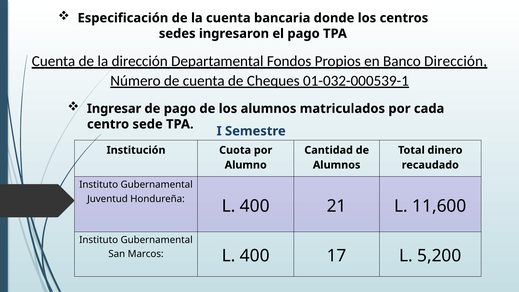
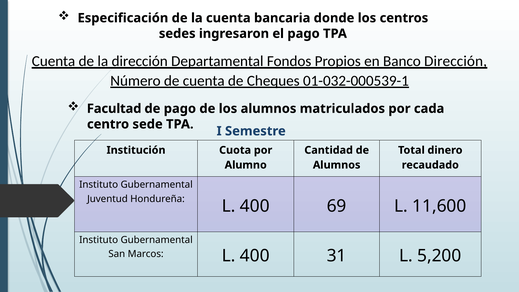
Ingresar: Ingresar -> Facultad
21: 21 -> 69
17: 17 -> 31
